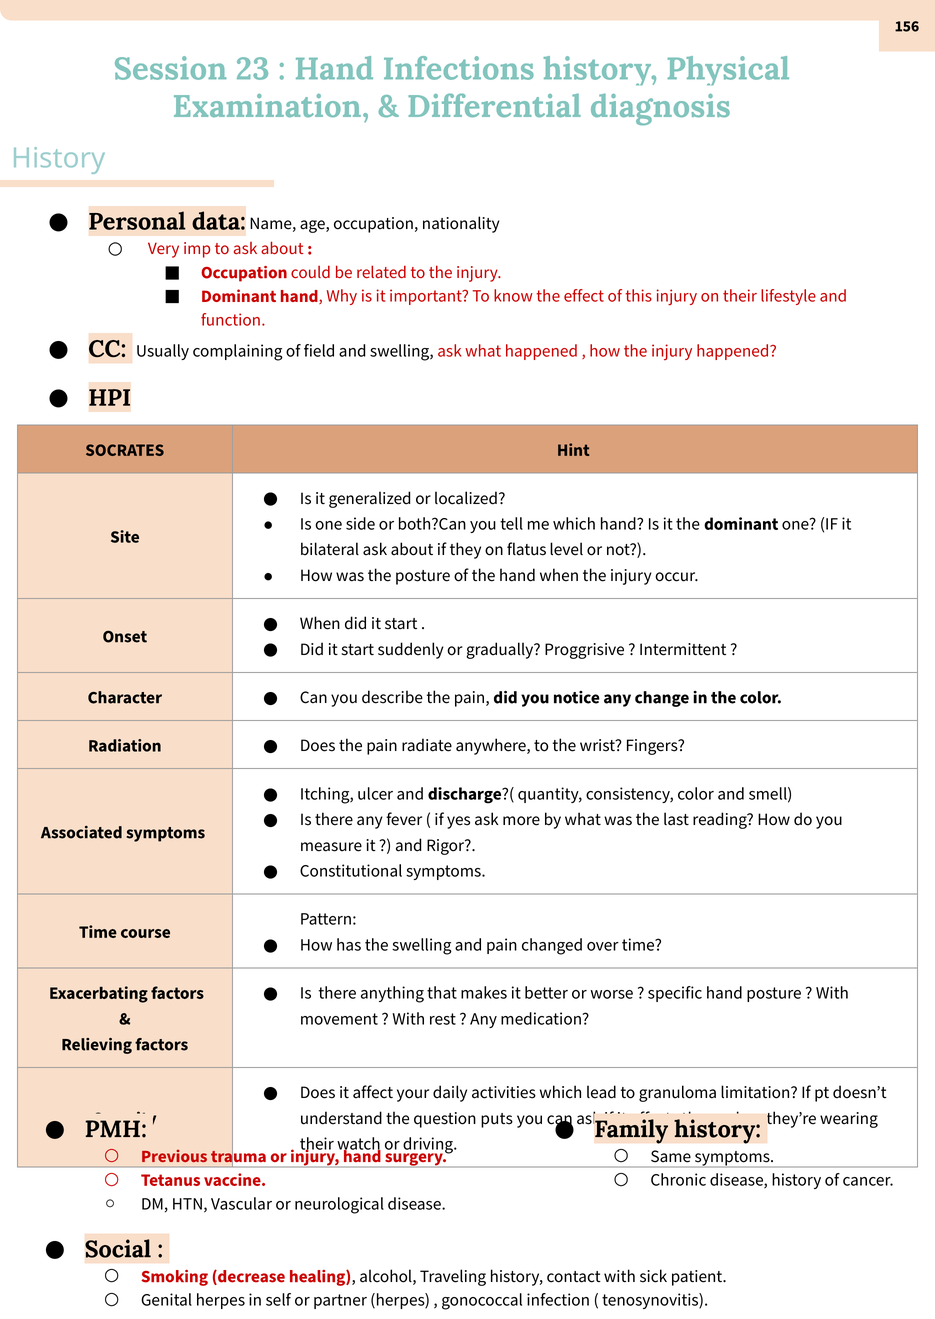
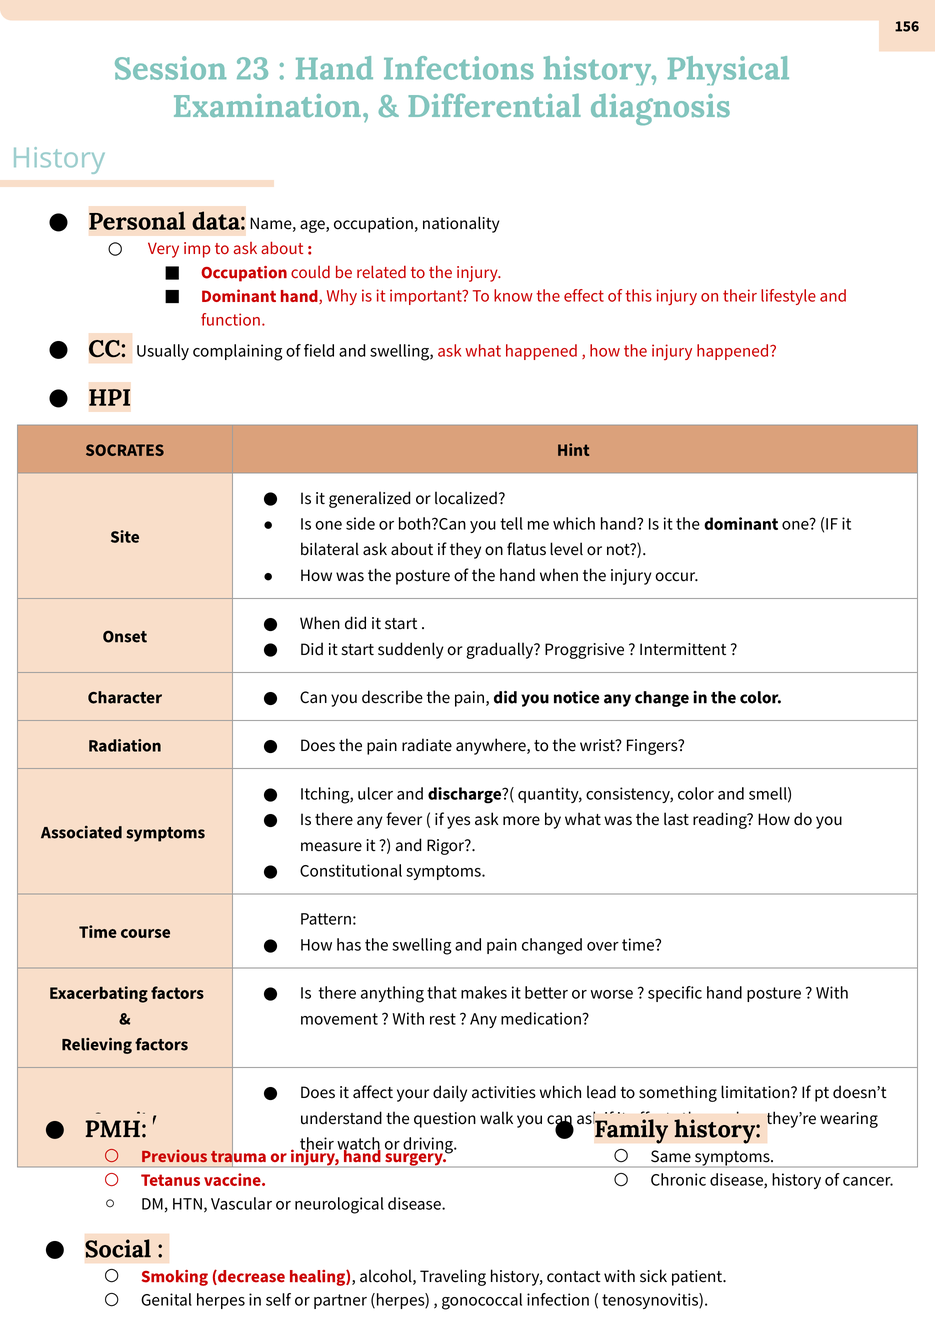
granuloma: granuloma -> something
puts: puts -> walk
